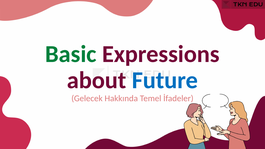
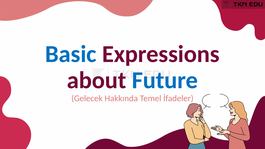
Basic colour: green -> blue
